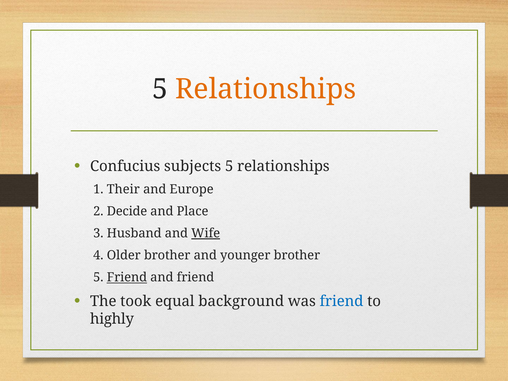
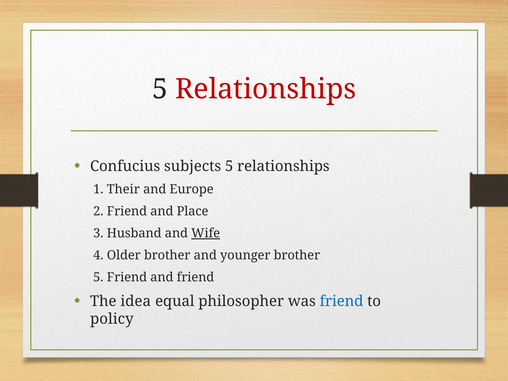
Relationships at (266, 89) colour: orange -> red
2 Decide: Decide -> Friend
Friend at (127, 277) underline: present -> none
took: took -> idea
background: background -> philosopher
highly: highly -> policy
